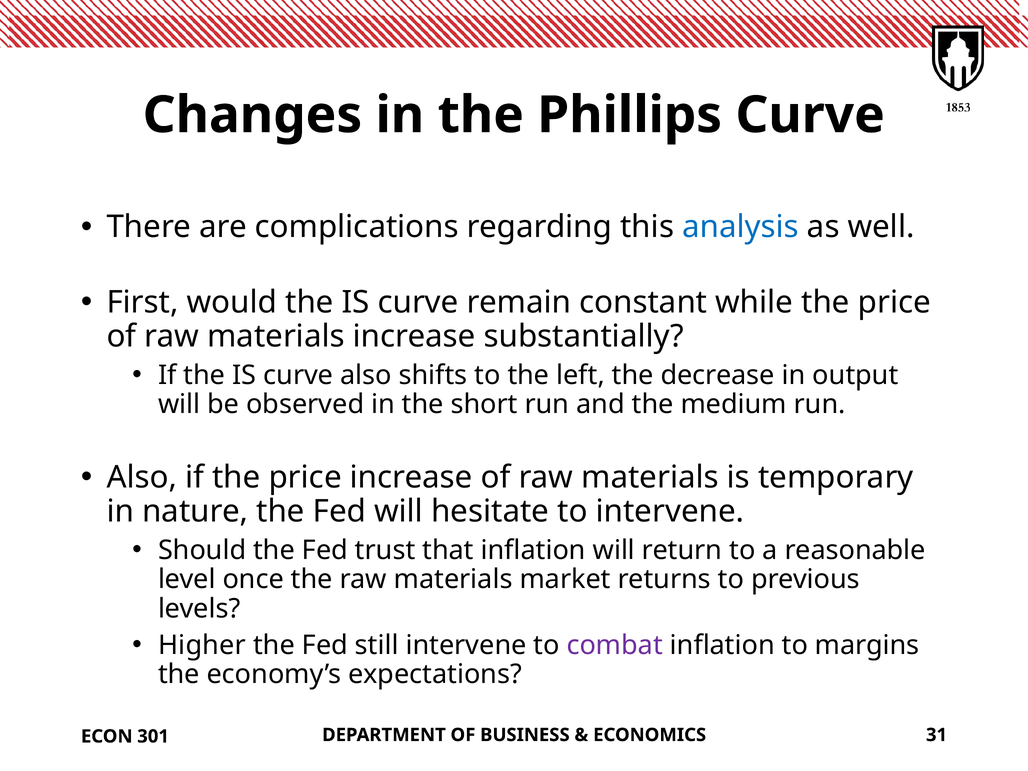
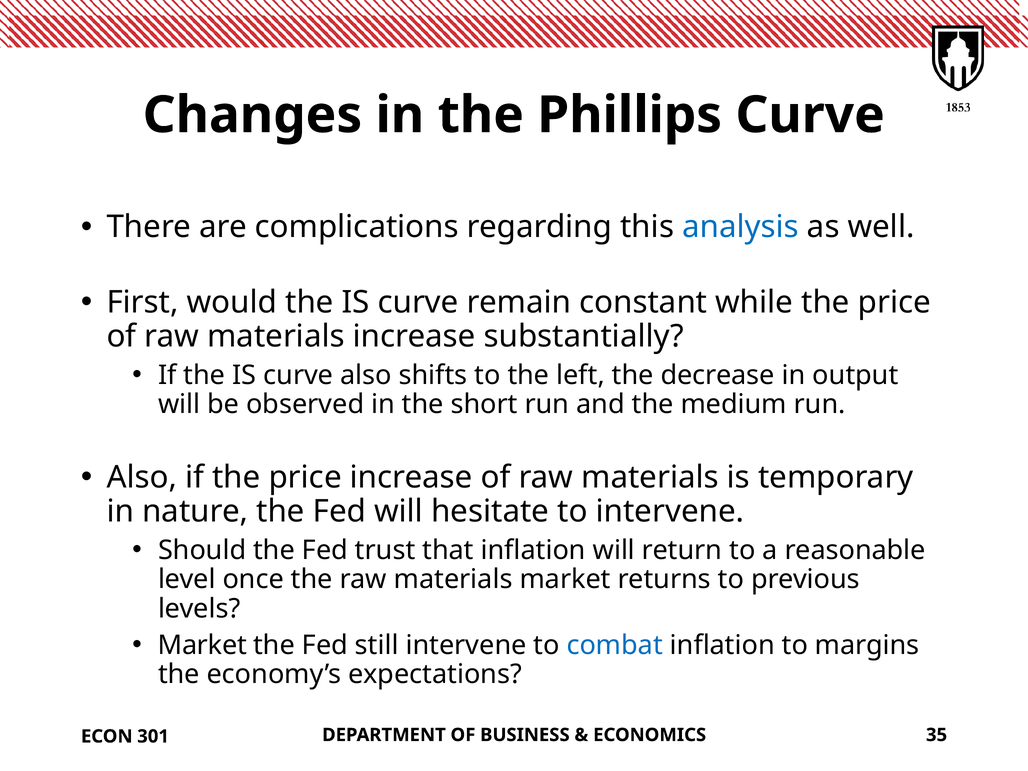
Higher at (202, 645): Higher -> Market
combat colour: purple -> blue
31: 31 -> 35
